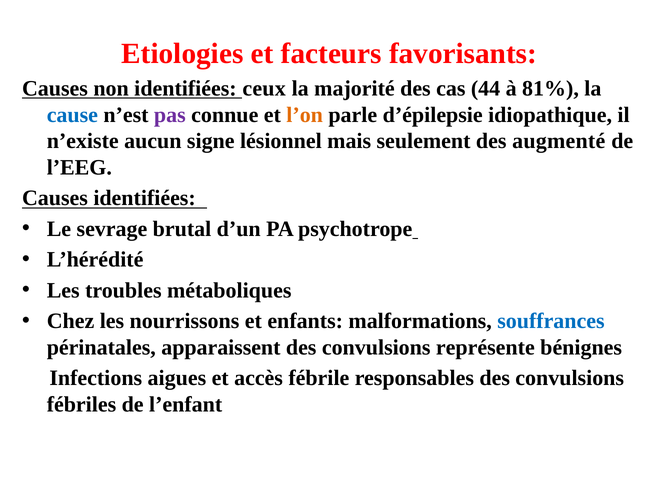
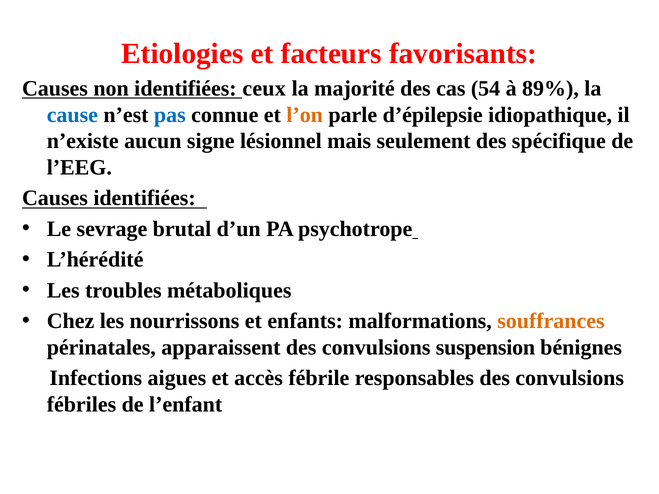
44: 44 -> 54
81%: 81% -> 89%
pas colour: purple -> blue
augmenté: augmenté -> spécifique
souffrances colour: blue -> orange
représente: représente -> suspension
